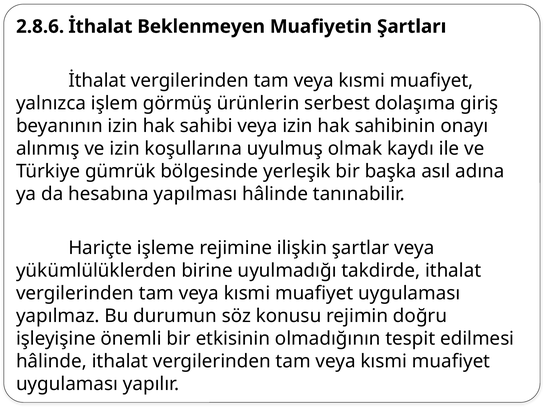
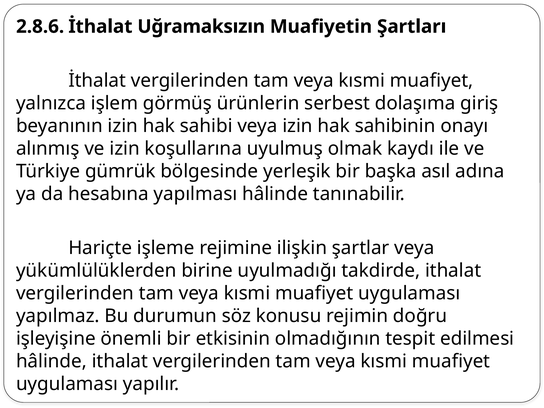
Beklenmeyen: Beklenmeyen -> Uğramaksızın
